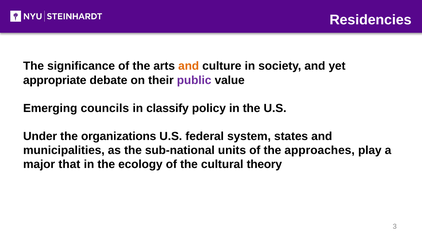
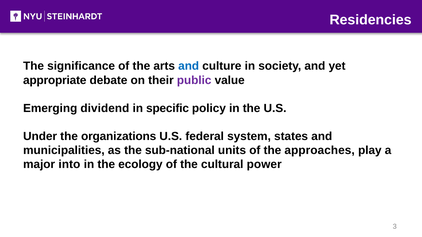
and at (189, 66) colour: orange -> blue
councils: councils -> dividend
classify: classify -> specific
that: that -> into
theory: theory -> power
